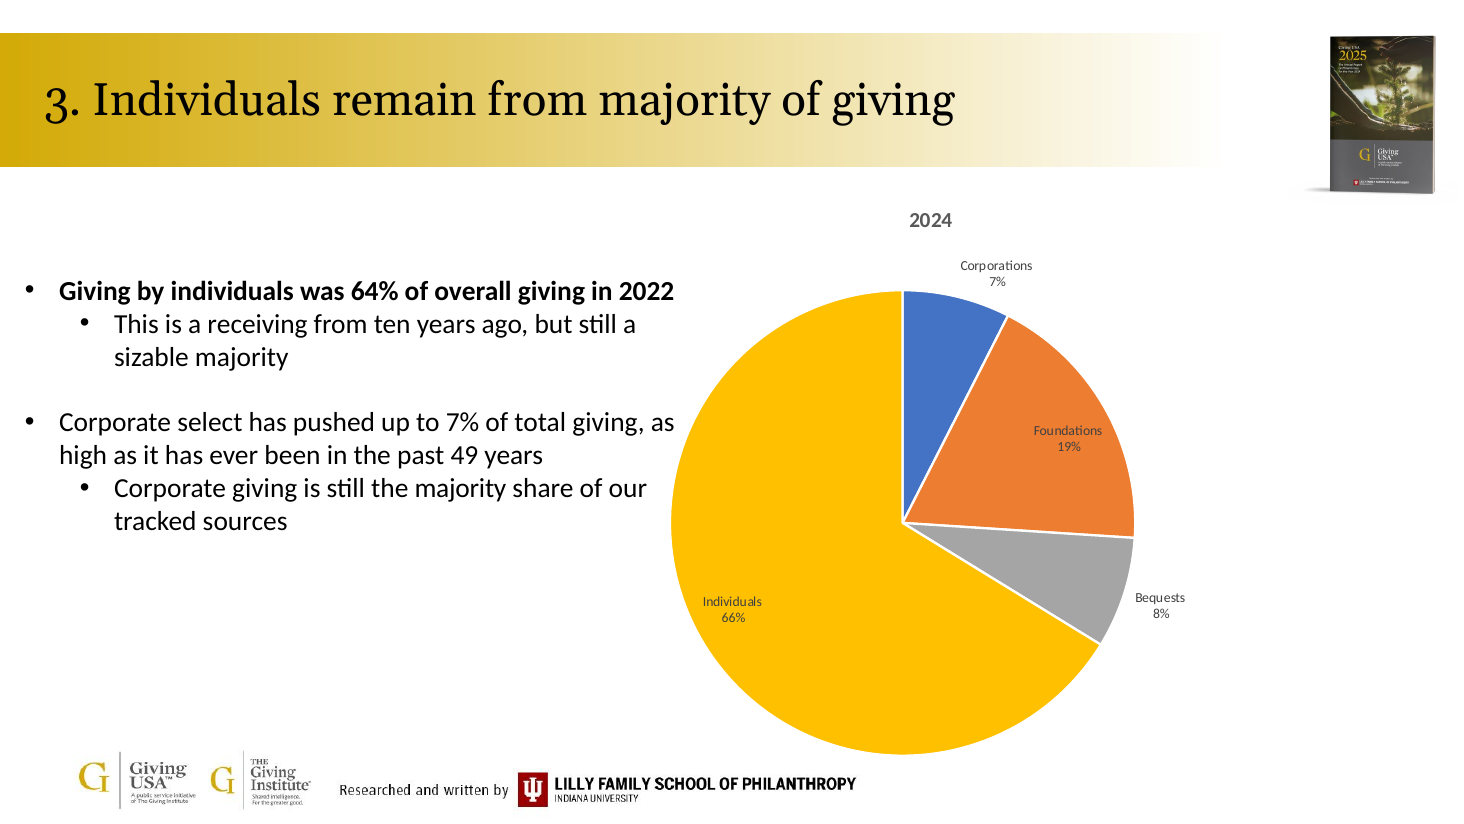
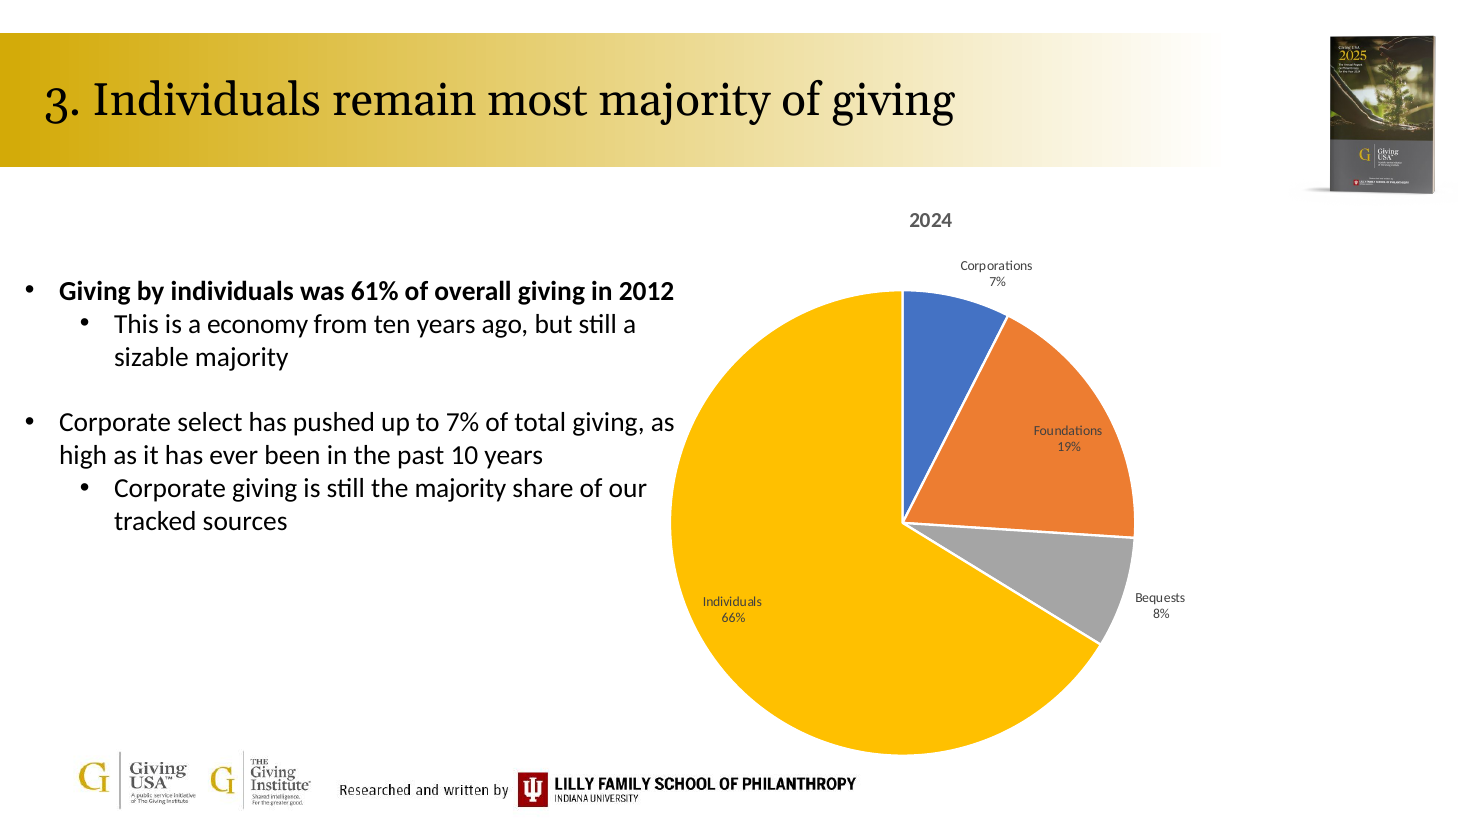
remain from: from -> most
64%: 64% -> 61%
2022: 2022 -> 2012
receiving: receiving -> economy
49: 49 -> 10
